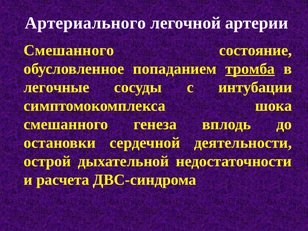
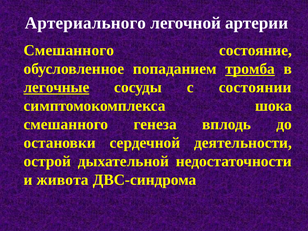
легочные underline: none -> present
интубации: интубации -> состоянии
расчета: расчета -> живота
